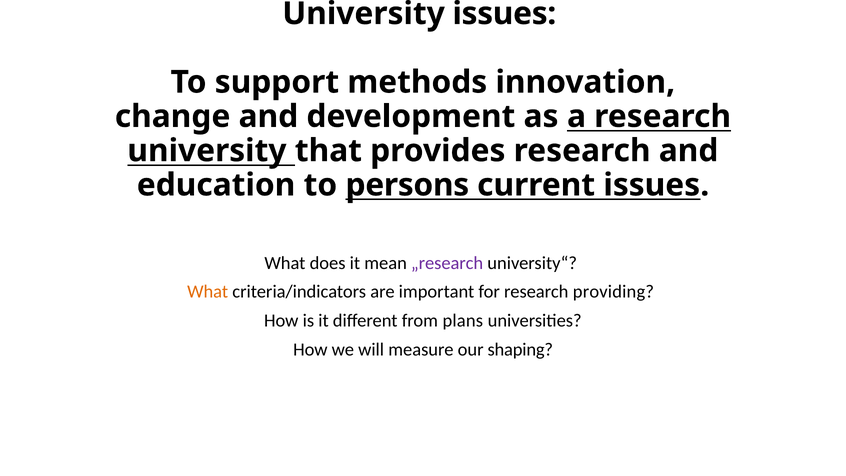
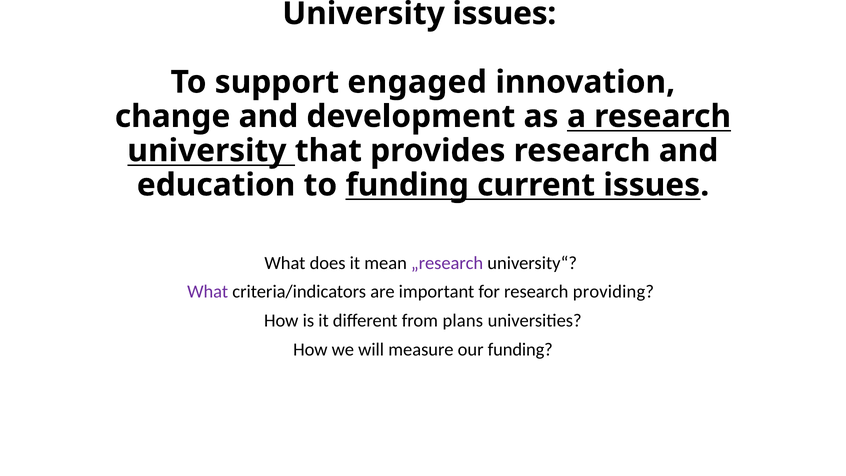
methods: methods -> engaged
to persons: persons -> funding
What at (208, 292) colour: orange -> purple
our shaping: shaping -> funding
